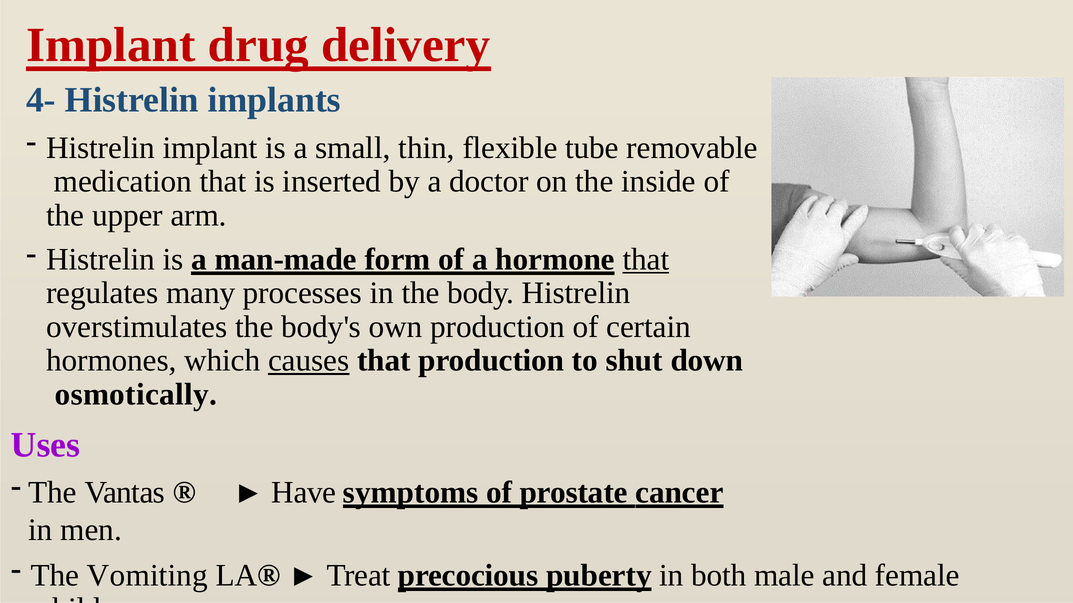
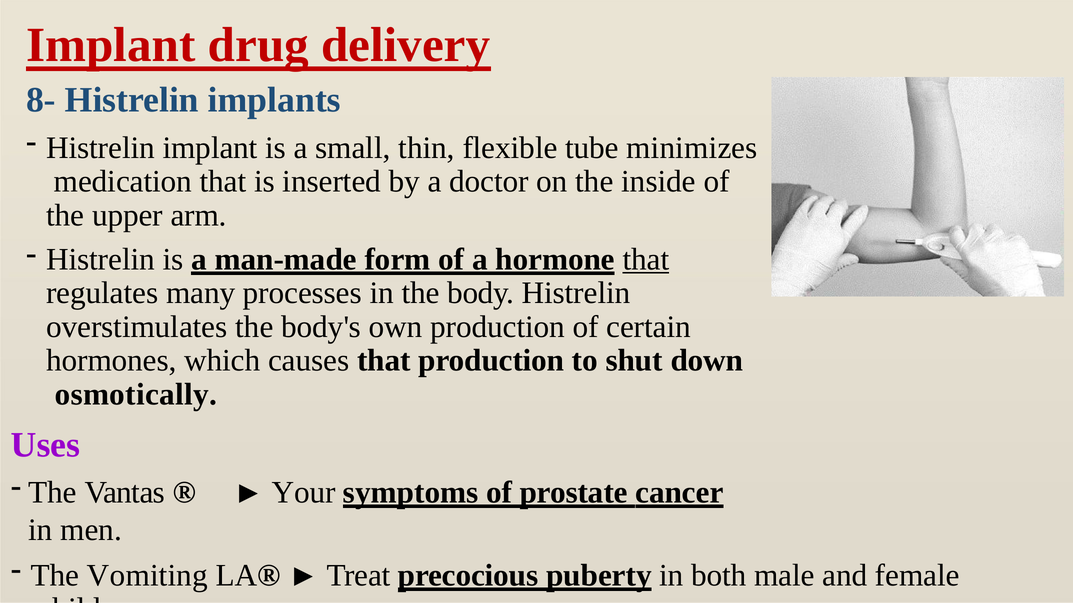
4-: 4- -> 8-
removable: removable -> minimizes
causes underline: present -> none
Have: Have -> Your
